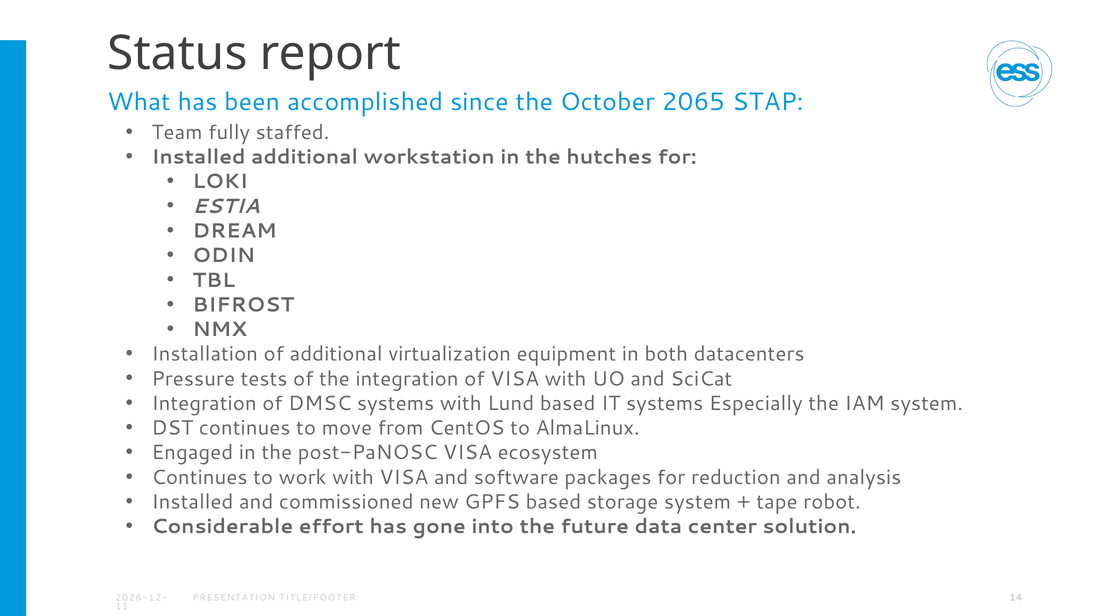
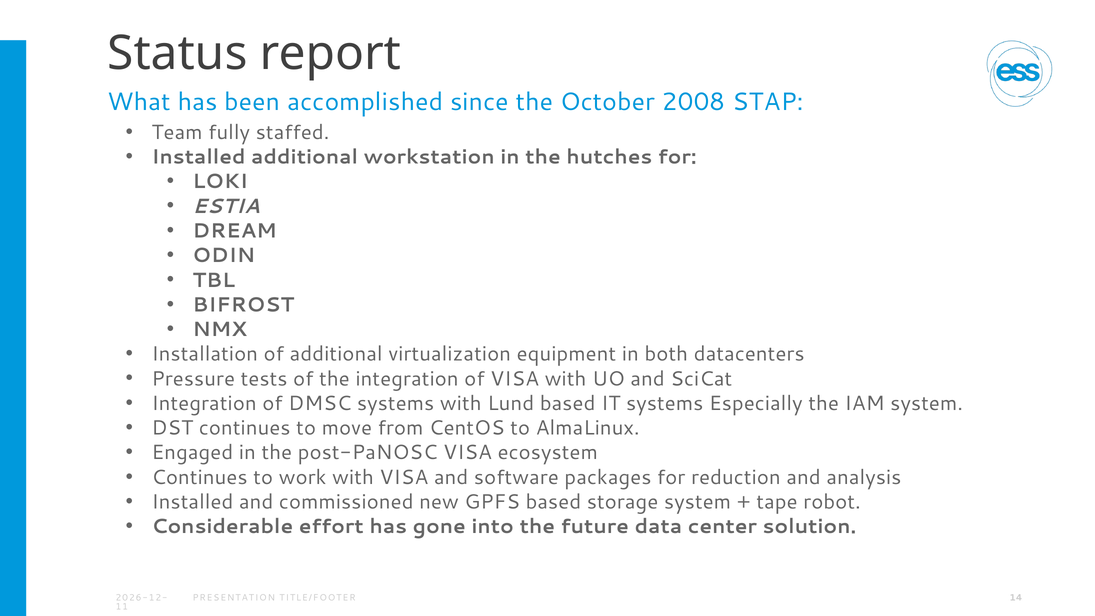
2065: 2065 -> 2008
